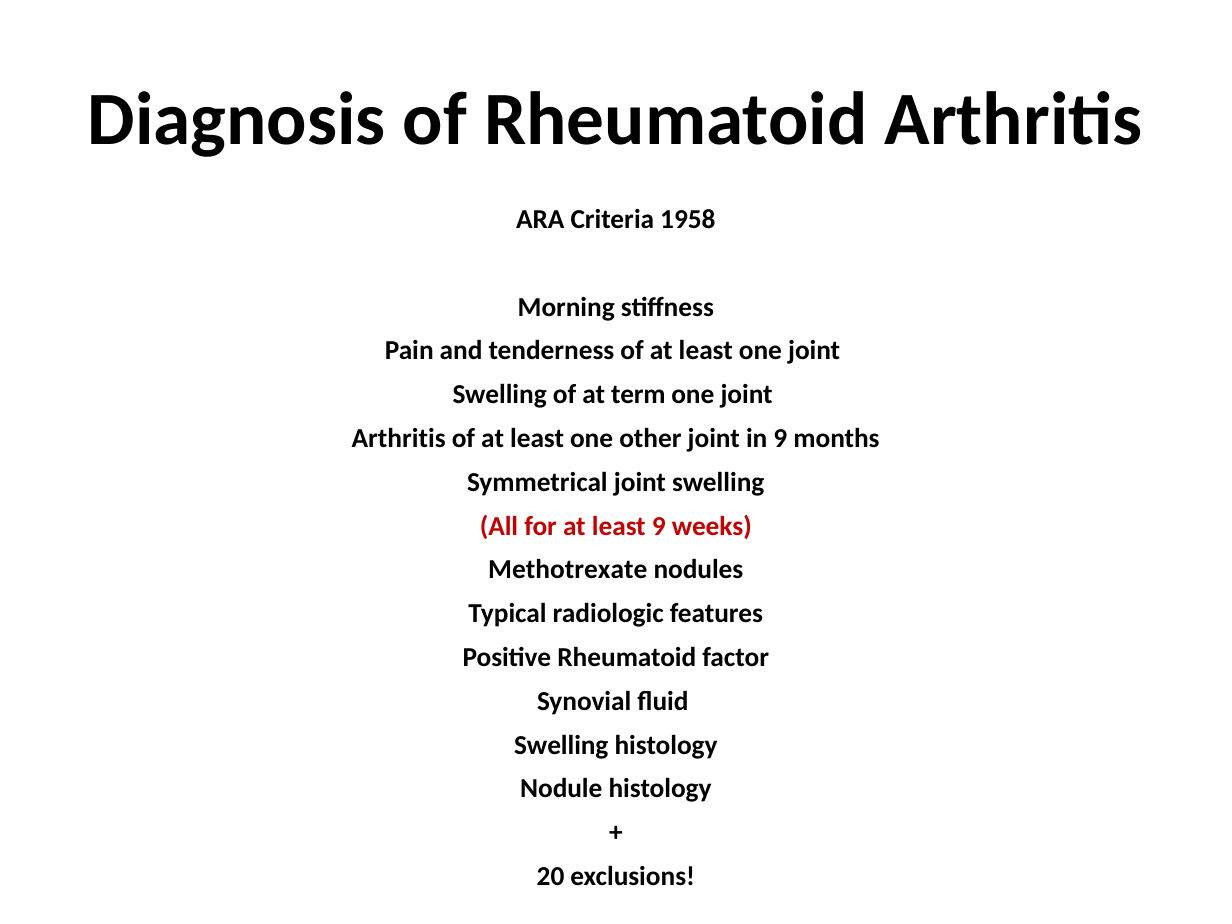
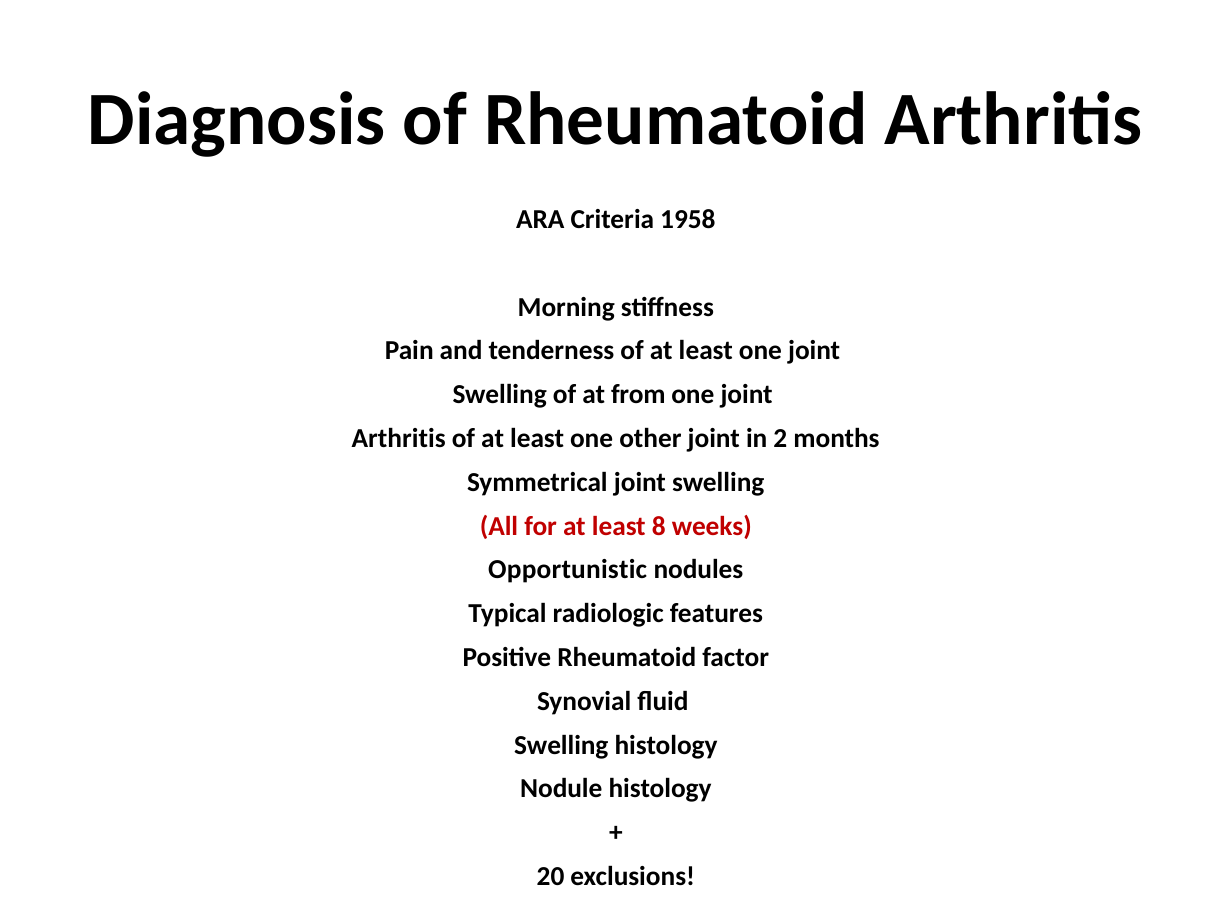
term: term -> from
in 9: 9 -> 2
least 9: 9 -> 8
Methotrexate: Methotrexate -> Opportunistic
